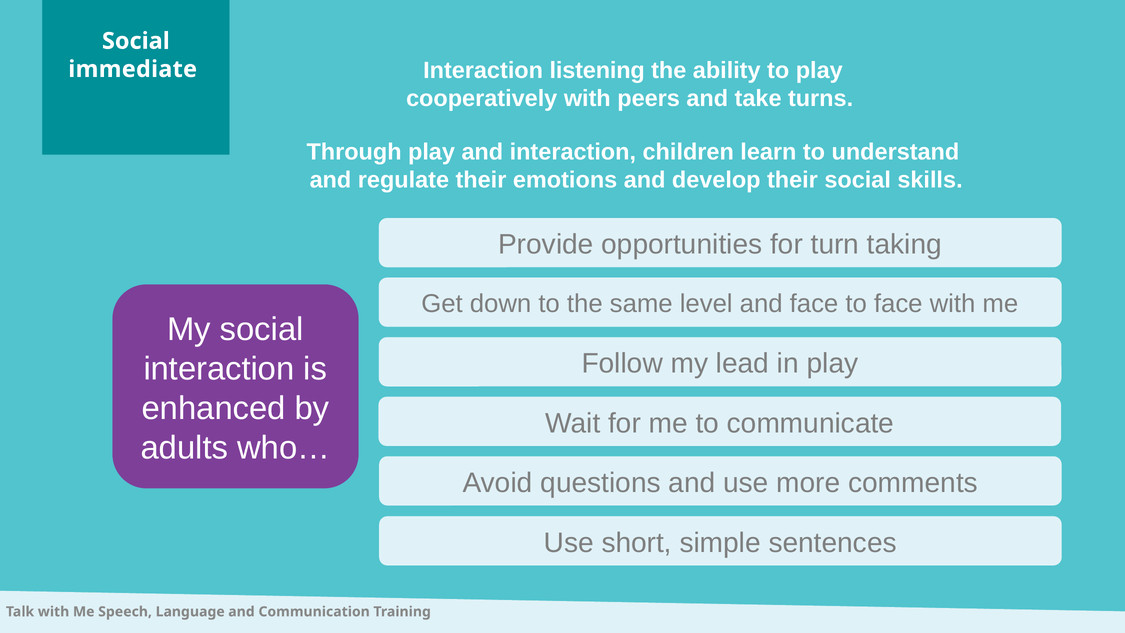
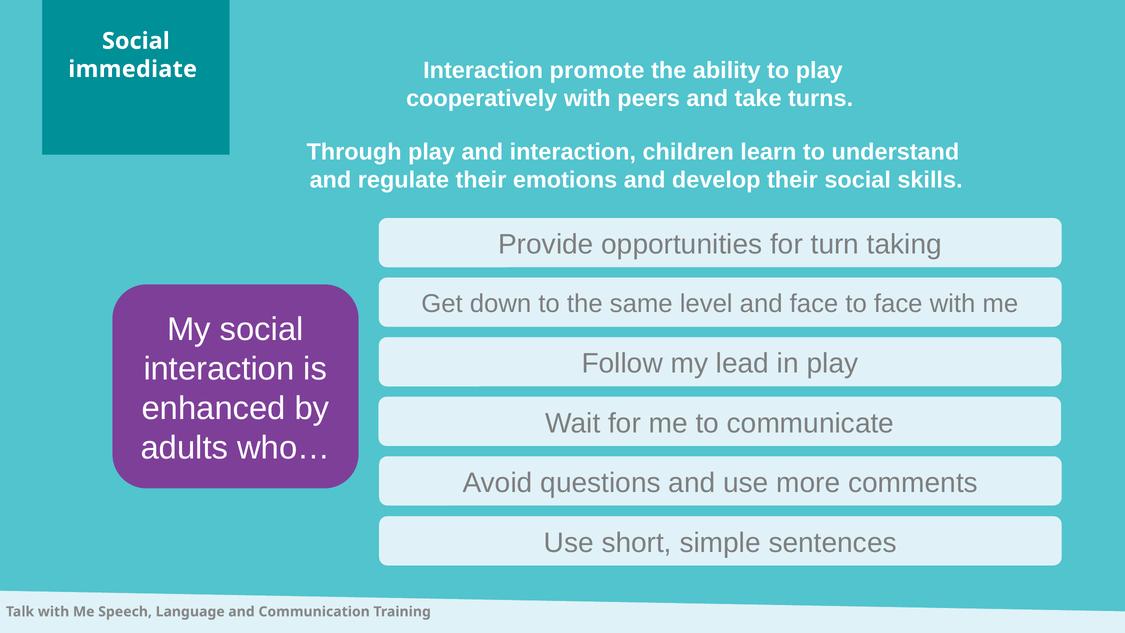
listening: listening -> promote
